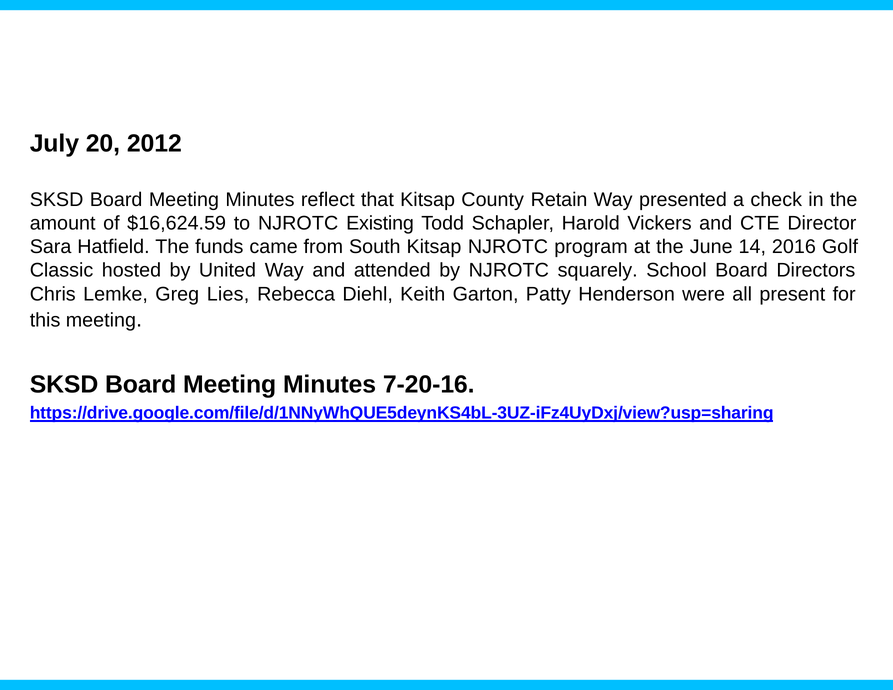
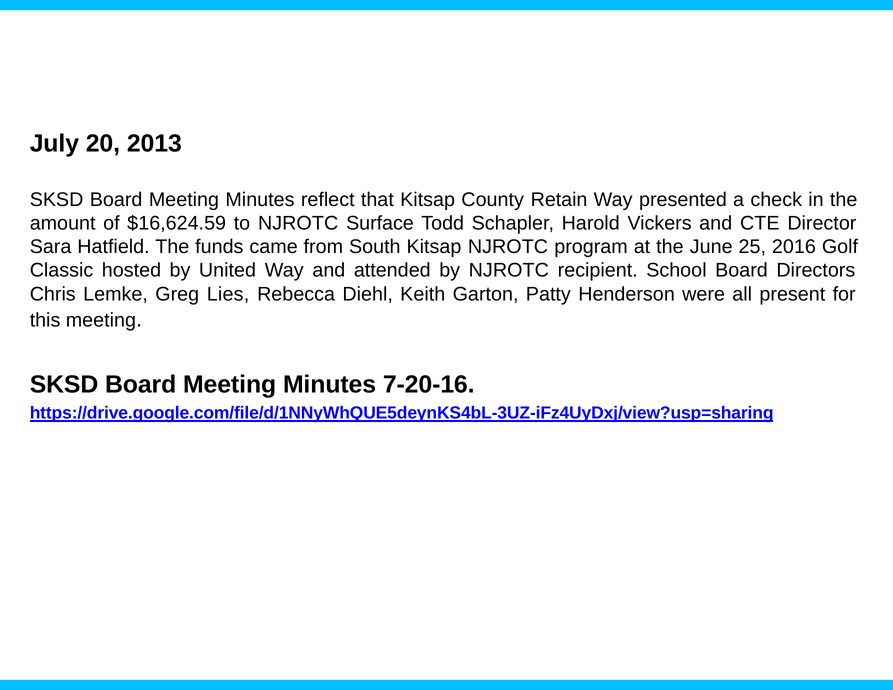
2012: 2012 -> 2013
Existing: Existing -> Surface
14: 14 -> 25
squarely: squarely -> recipient
